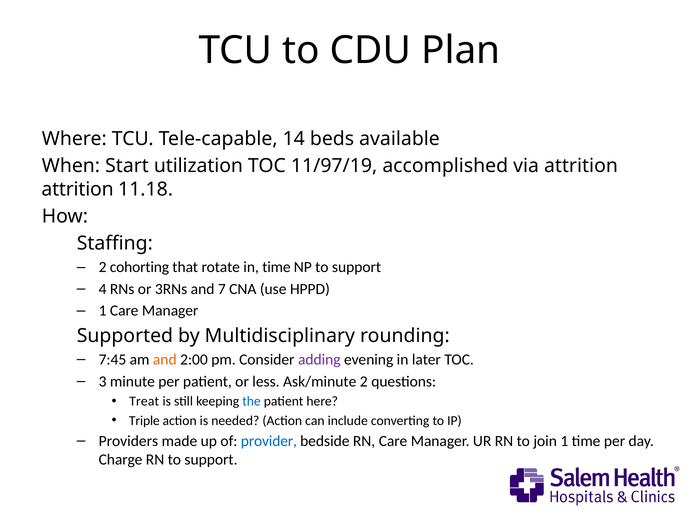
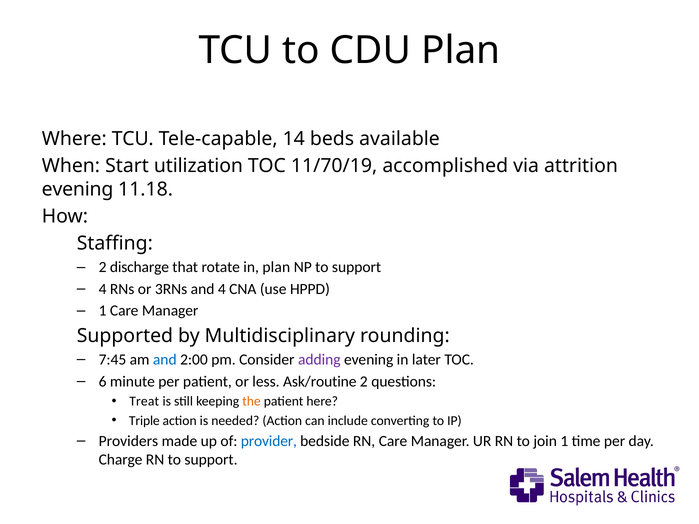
11/97/19: 11/97/19 -> 11/70/19
attrition at (78, 189): attrition -> evening
cohorting: cohorting -> discharge
in time: time -> plan
and 7: 7 -> 4
and at (165, 360) colour: orange -> blue
3: 3 -> 6
Ask/minute: Ask/minute -> Ask/routine
the colour: blue -> orange
